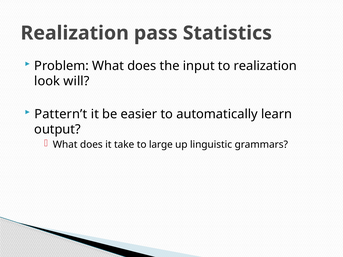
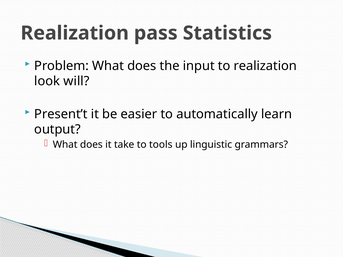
Pattern’t: Pattern’t -> Present’t
large: large -> tools
